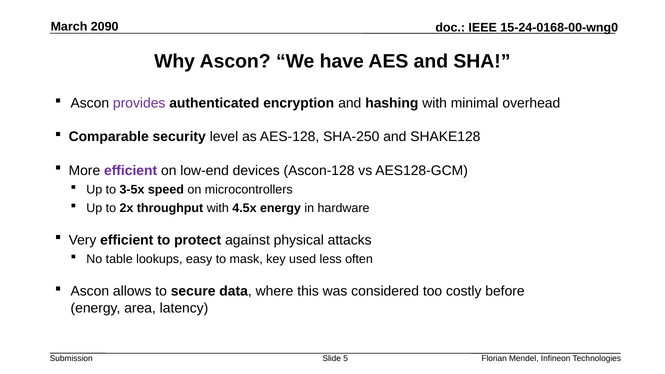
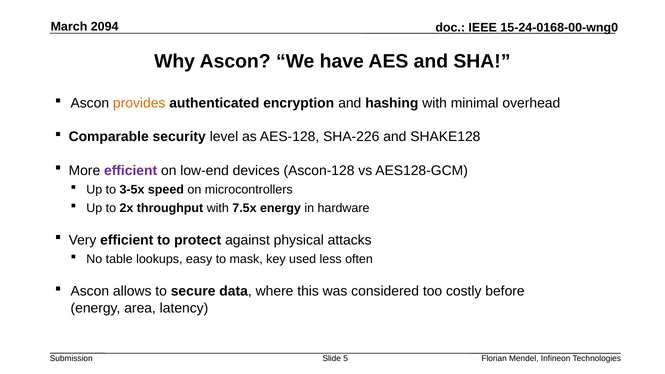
2090: 2090 -> 2094
provides colour: purple -> orange
SHA-250: SHA-250 -> SHA-226
4.5x: 4.5x -> 7.5x
